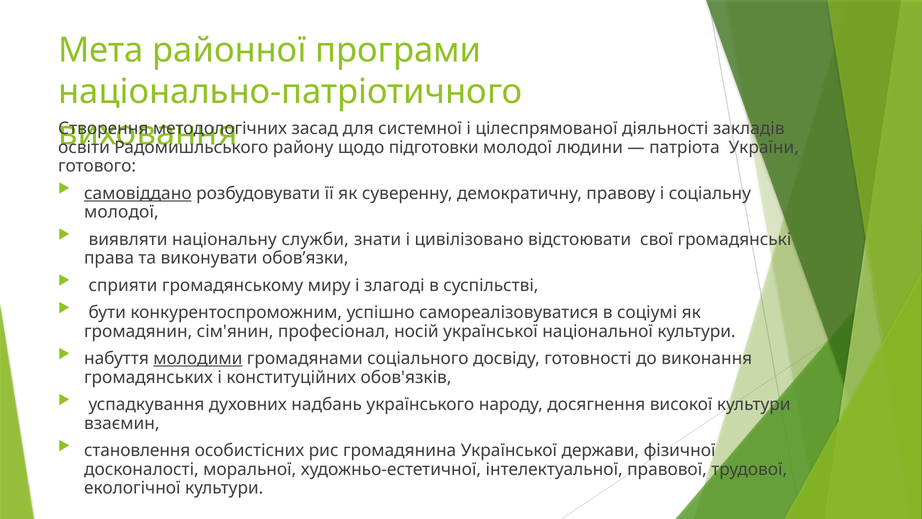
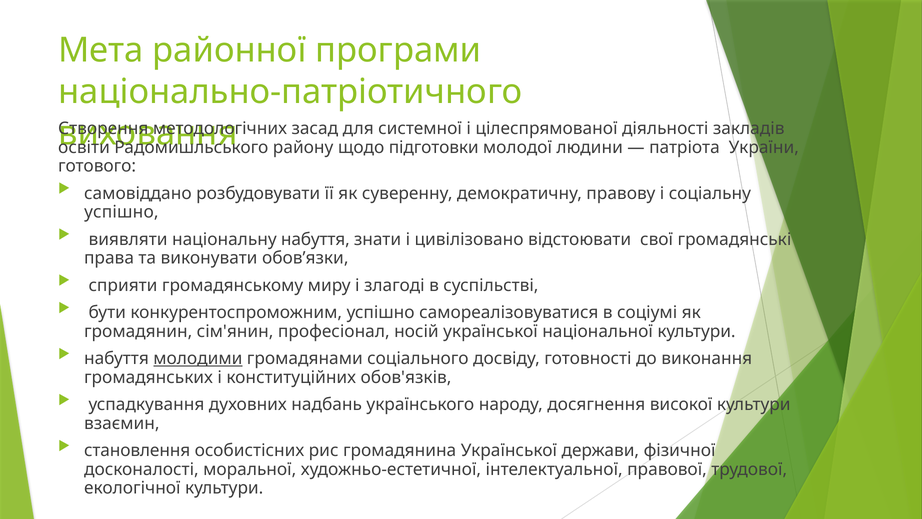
самовіддано underline: present -> none
молодої at (121, 212): молодої -> успішно
національну служби: служби -> набуття
